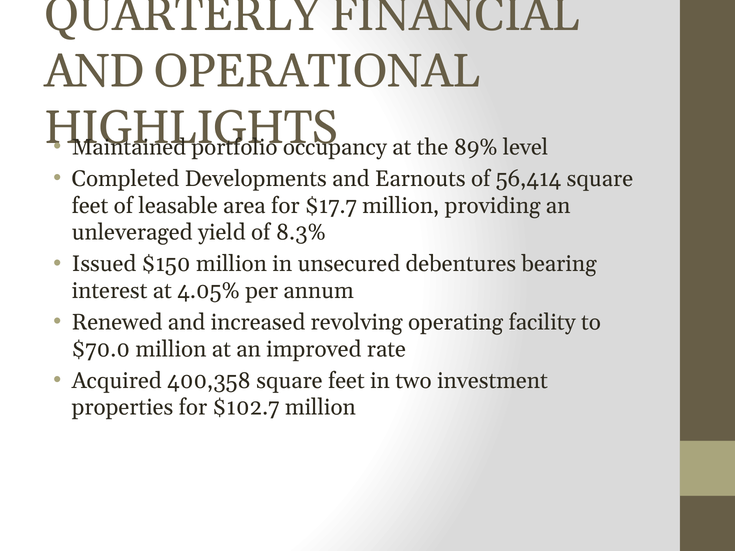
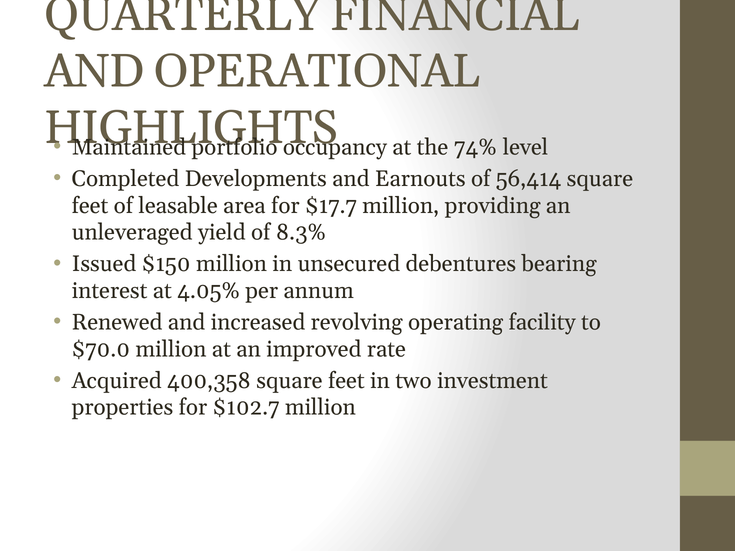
89%: 89% -> 74%
